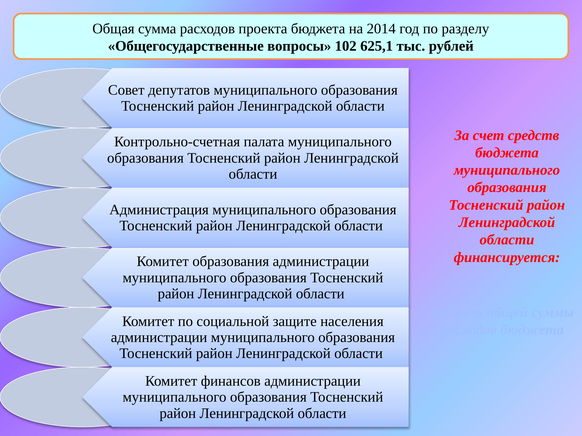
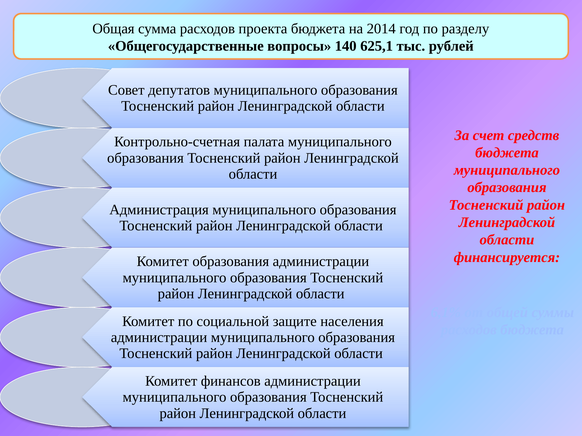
102: 102 -> 140
